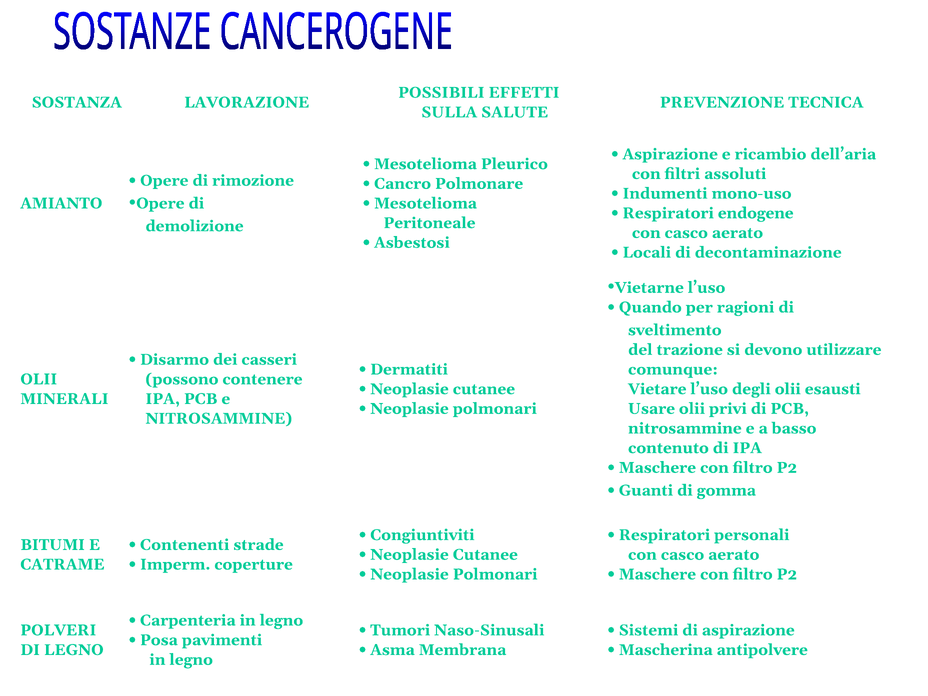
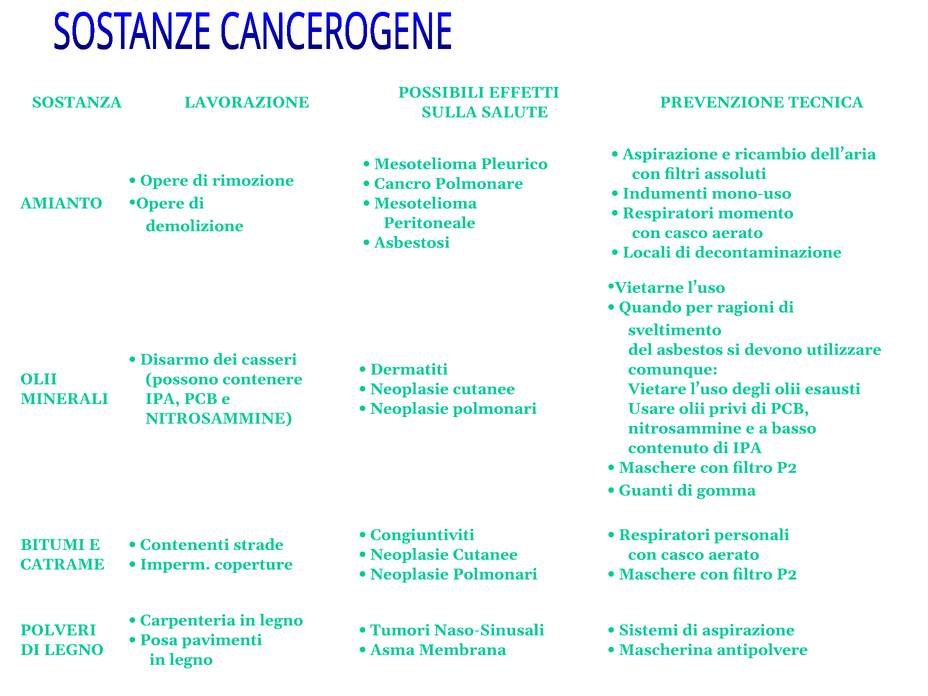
endogene: endogene -> momento
trazione: trazione -> asbestos
